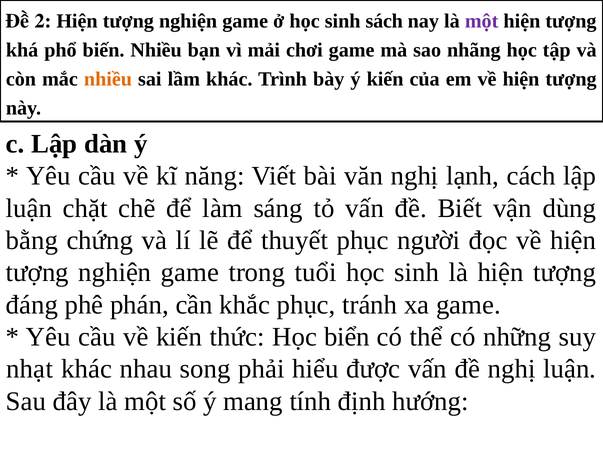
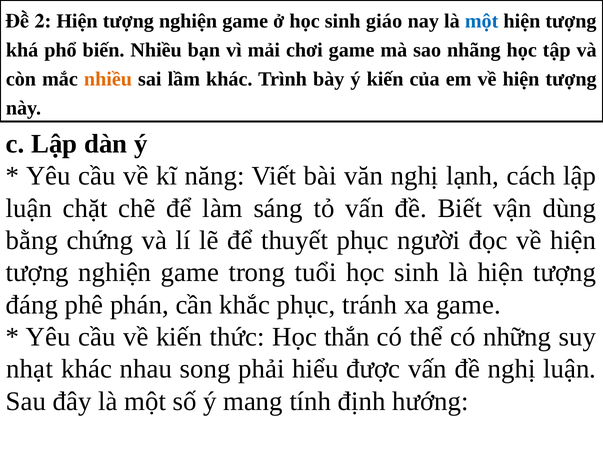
sách: sách -> giáo
một at (482, 21) colour: purple -> blue
biển: biển -> thắn
